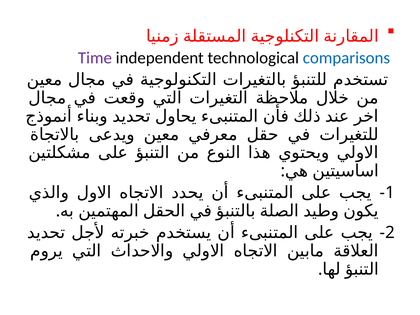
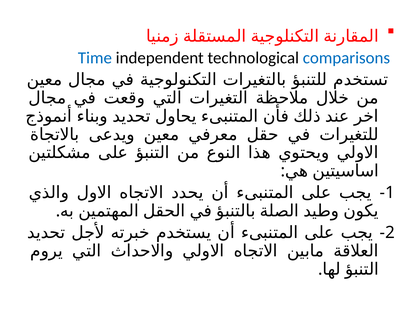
Time colour: purple -> blue
